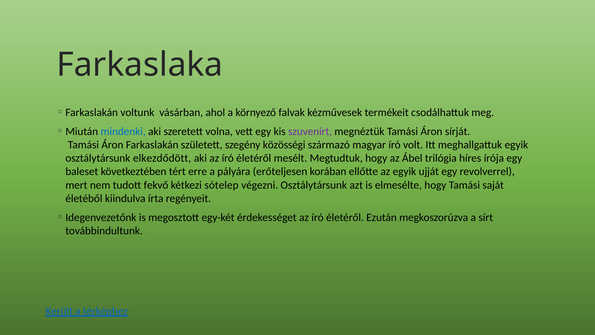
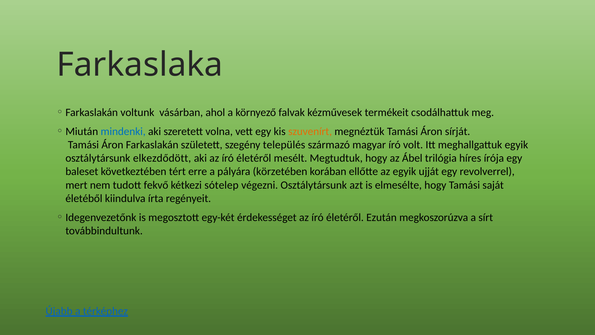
szuvenírt colour: purple -> orange
közösségi: közösségi -> település
erőteljesen: erőteljesen -> körzetében
Került: Került -> Újabb
